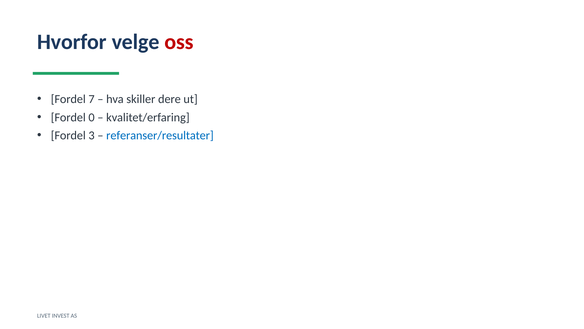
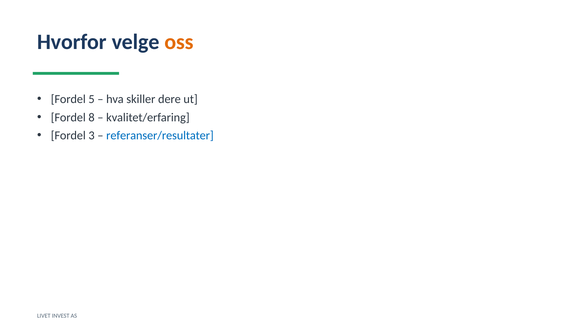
oss colour: red -> orange
7: 7 -> 5
0: 0 -> 8
